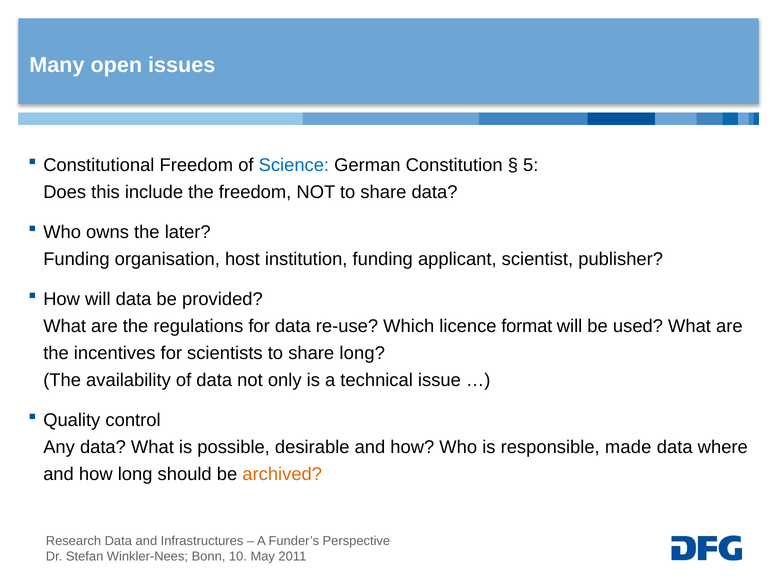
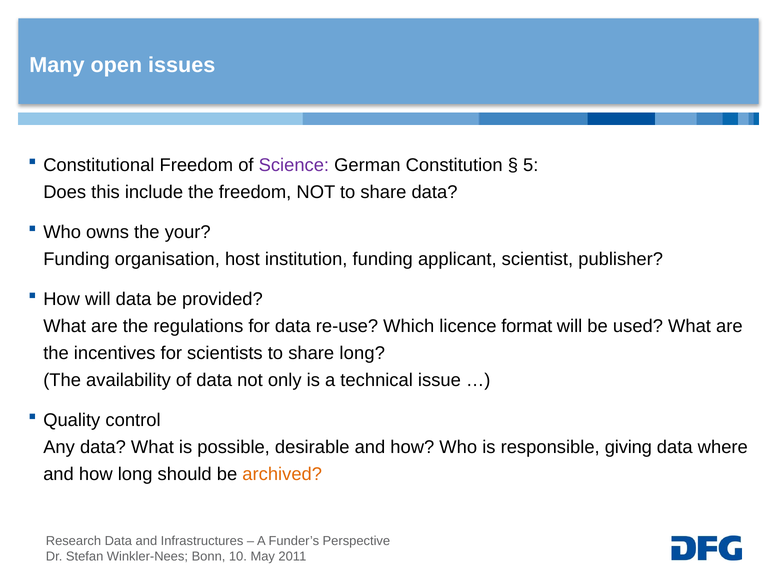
Science colour: blue -> purple
later: later -> your
made: made -> giving
